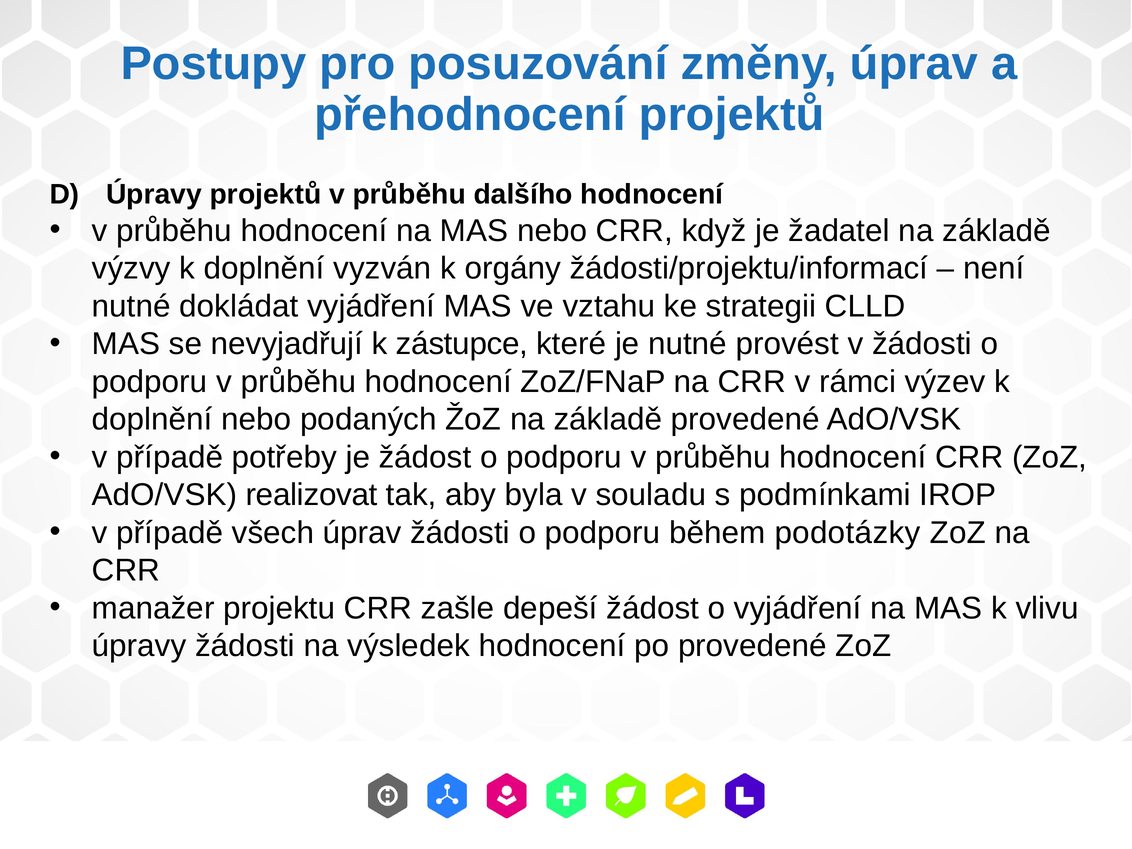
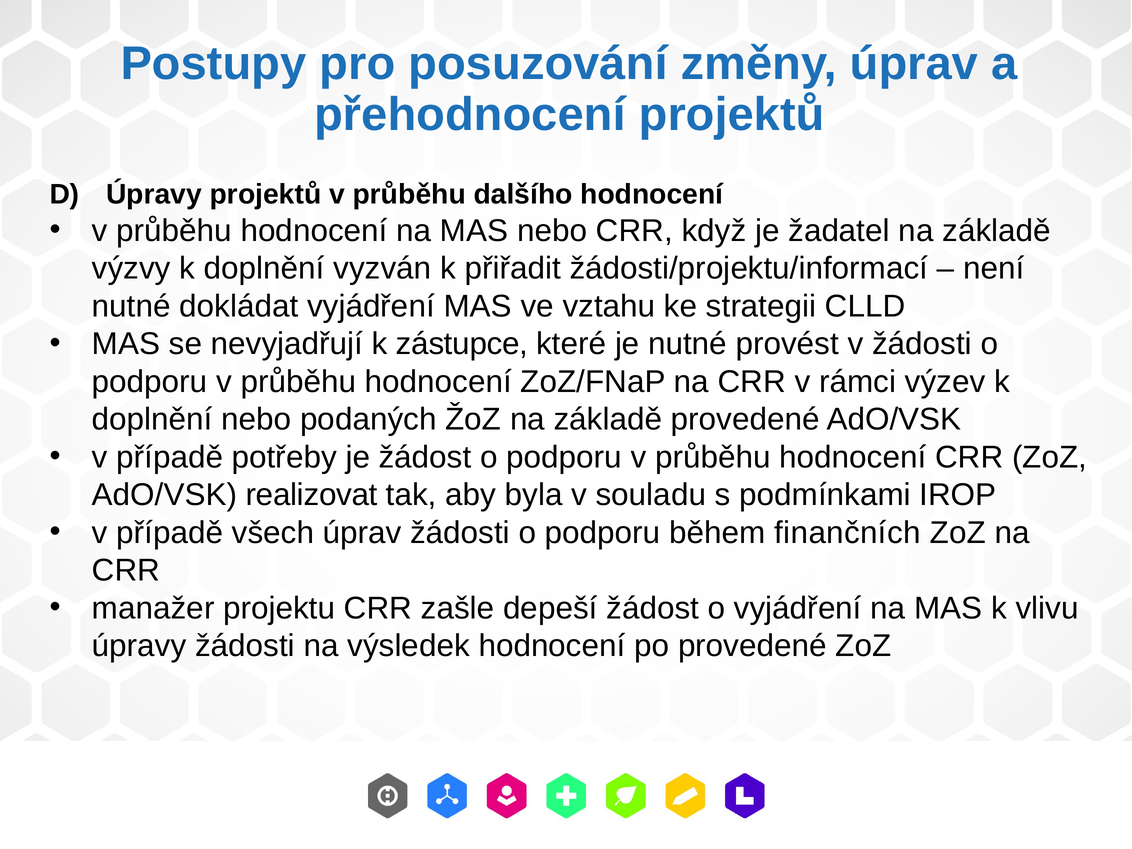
orgány: orgány -> přiřadit
podotázky: podotázky -> finančních
